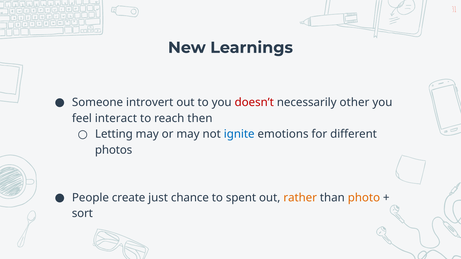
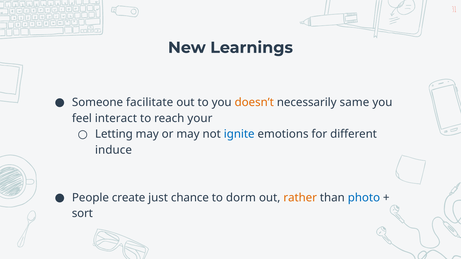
introvert: introvert -> facilitate
doesn’t colour: red -> orange
other: other -> same
then: then -> your
photos: photos -> induce
spent: spent -> dorm
photo colour: orange -> blue
